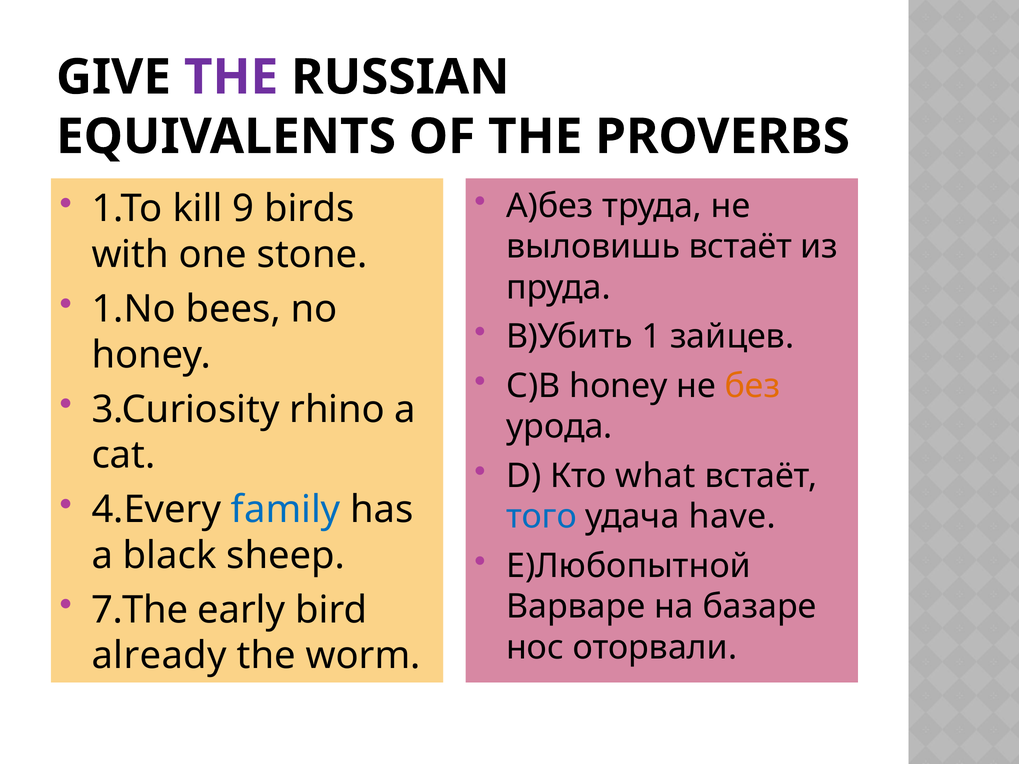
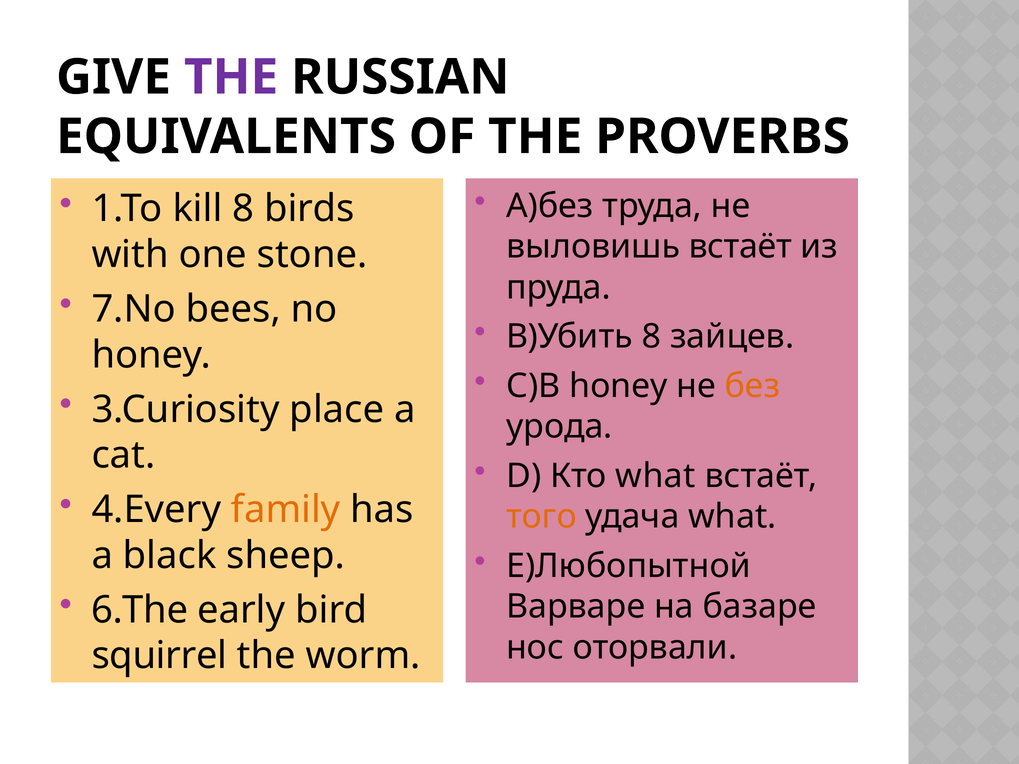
kill 9: 9 -> 8
1.No: 1.No -> 7.No
В)Убить 1: 1 -> 8
rhino: rhino -> place
family colour: blue -> orange
того colour: blue -> orange
удача have: have -> what
7.The: 7.The -> 6.The
already: already -> squirrel
